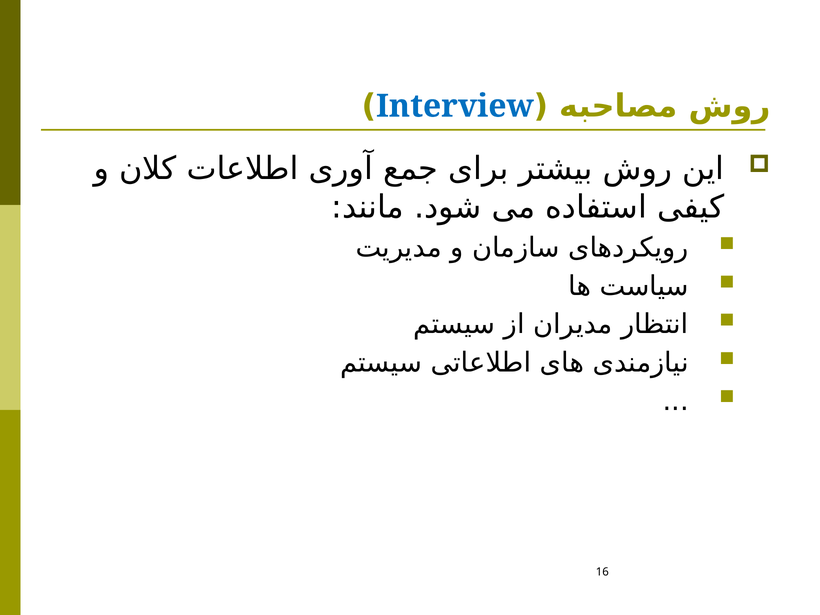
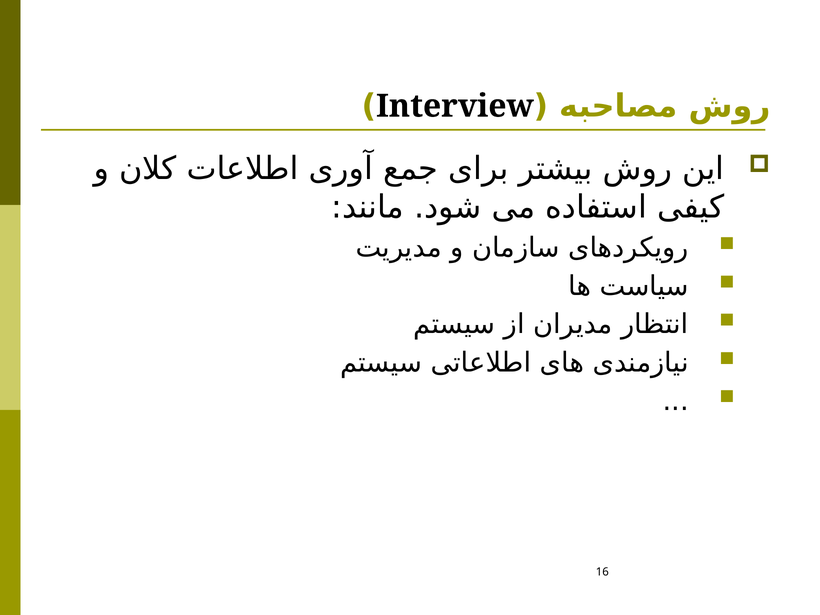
Interview colour: blue -> black
